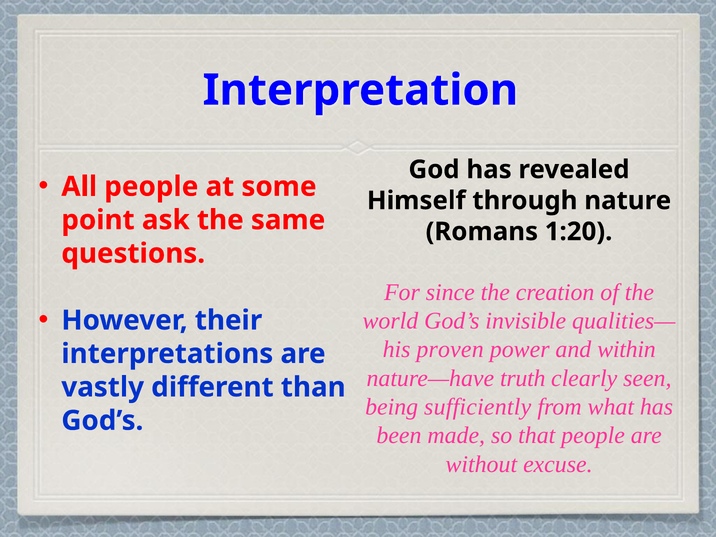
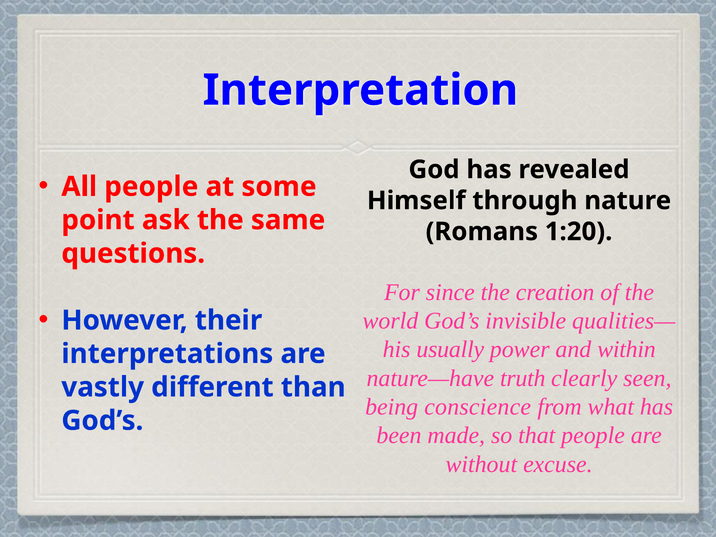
proven: proven -> usually
sufficiently: sufficiently -> conscience
